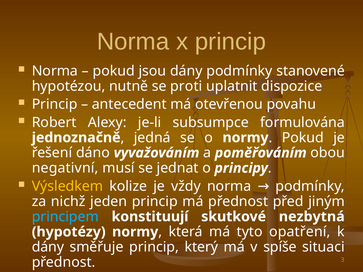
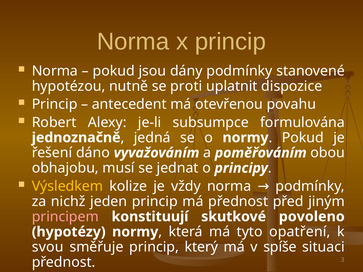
negativní: negativní -> obhajobu
principem colour: light blue -> pink
nezbytná: nezbytná -> povoleno
dány at (48, 247): dány -> svou
